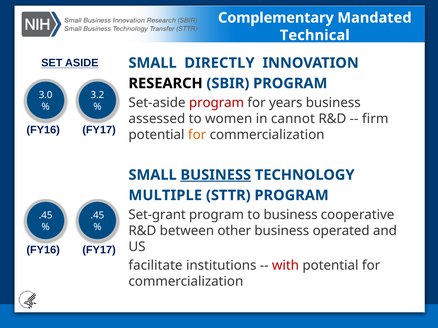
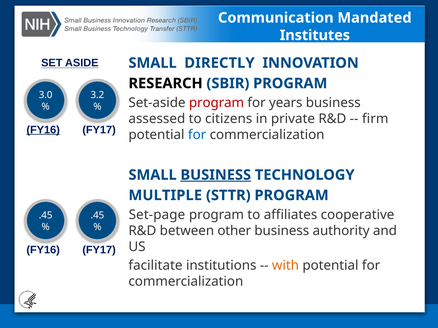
Complementary: Complementary -> Communication
Technical: Technical -> Institutes
women: women -> citizens
cannot: cannot -> private
FY16 at (43, 130) underline: none -> present
for at (197, 135) colour: orange -> blue
Set-grant: Set-grant -> Set-page
to business: business -> affiliates
operated: operated -> authority
with colour: red -> orange
